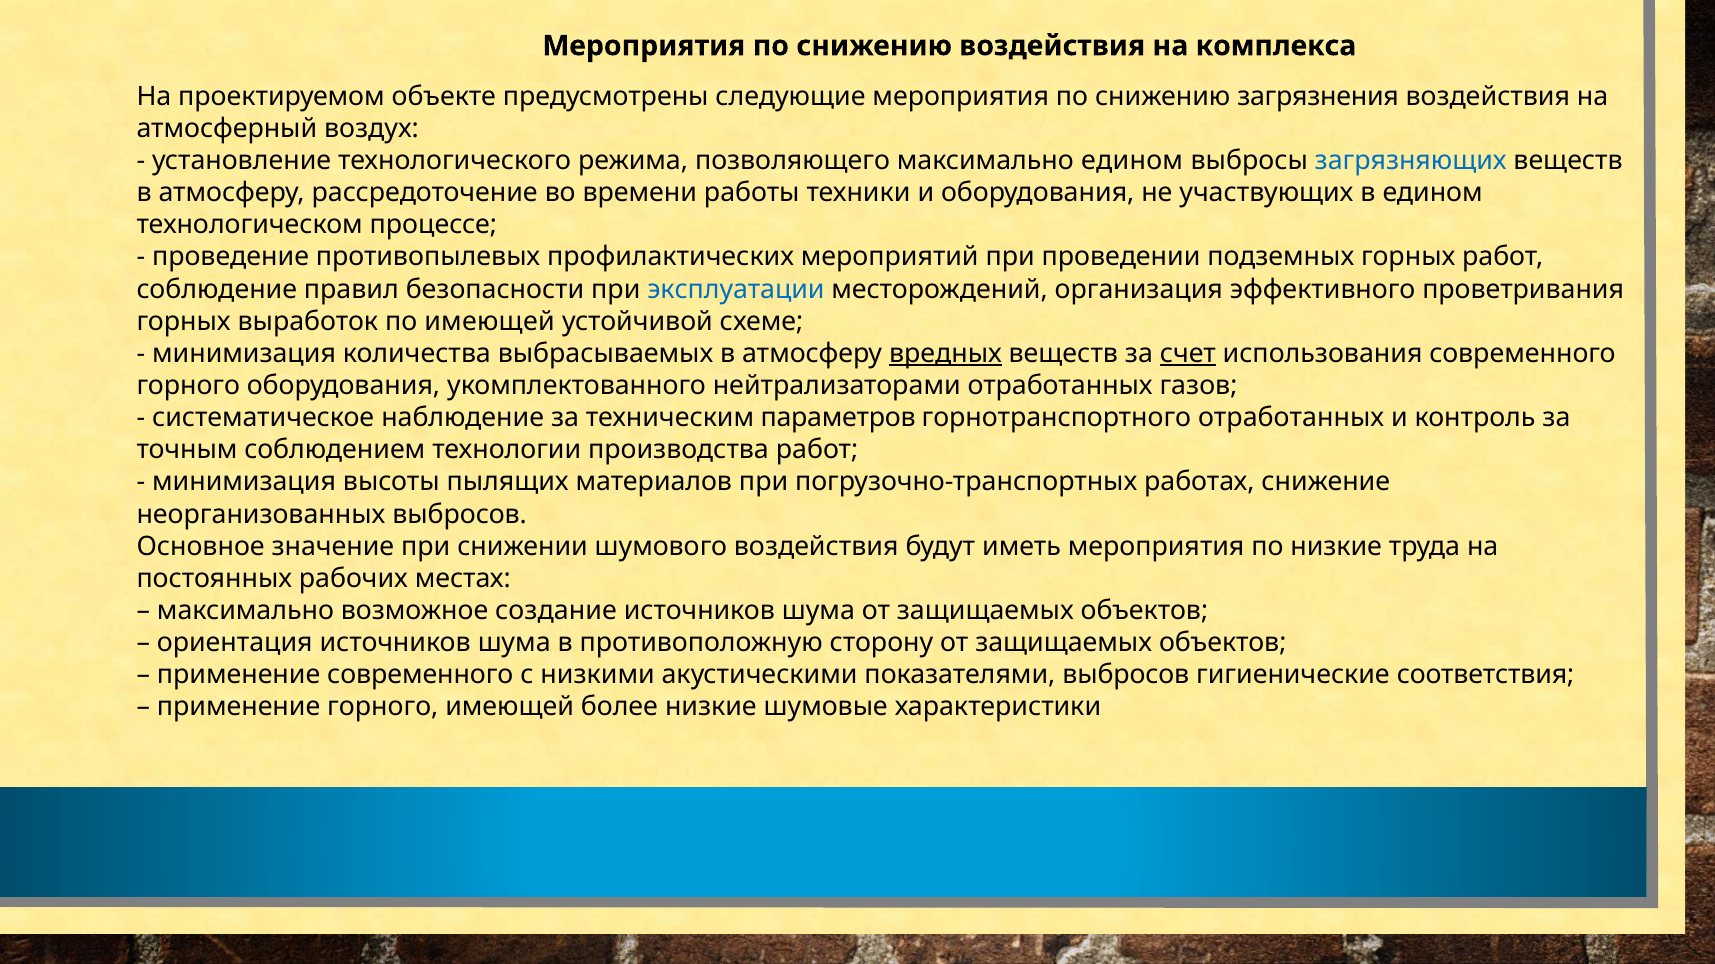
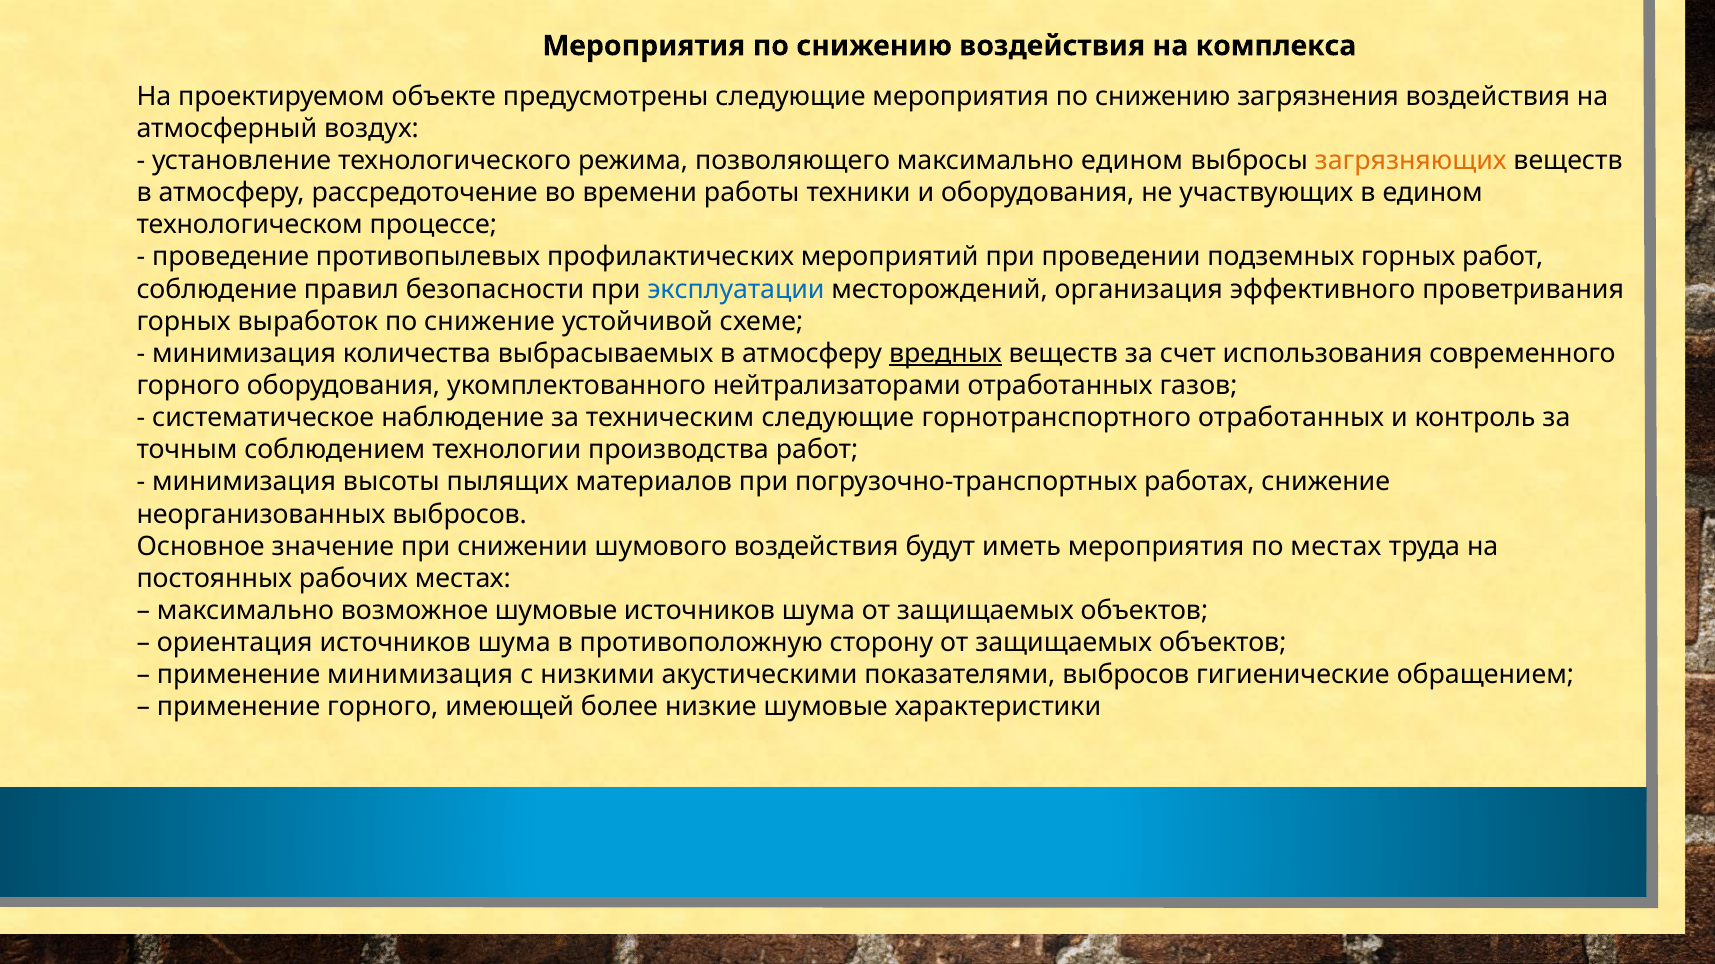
загрязняющих colour: blue -> orange
по имеющей: имеющей -> снижение
счет underline: present -> none
техническим параметров: параметров -> следующие
по низкие: низкие -> местах
возможное создание: создание -> шумовые
применение современного: современного -> минимизация
соответствия: соответствия -> обращением
